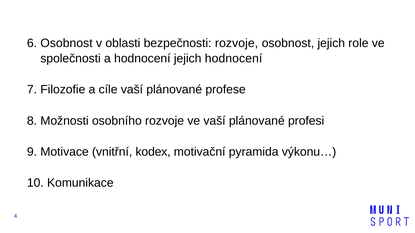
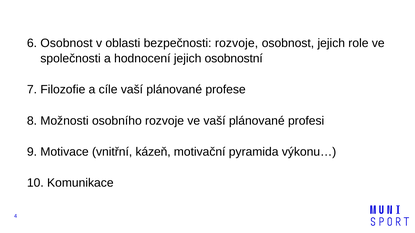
jejich hodnocení: hodnocení -> osobnostní
kodex: kodex -> kázeň
